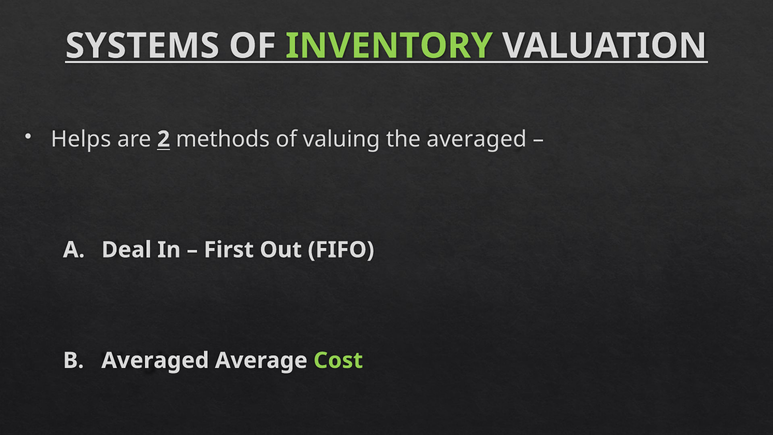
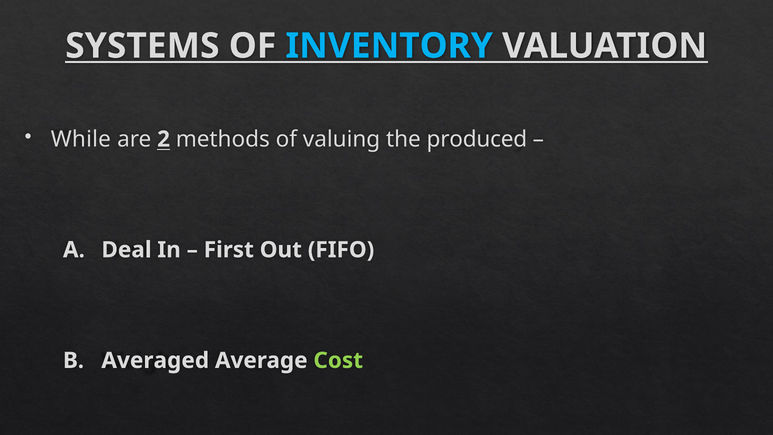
INVENTORY colour: light green -> light blue
Helps: Helps -> While
the averaged: averaged -> produced
